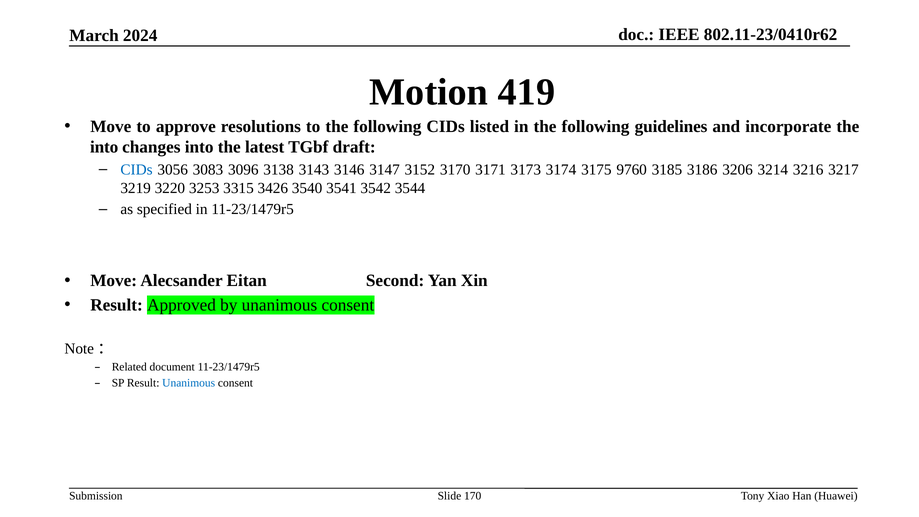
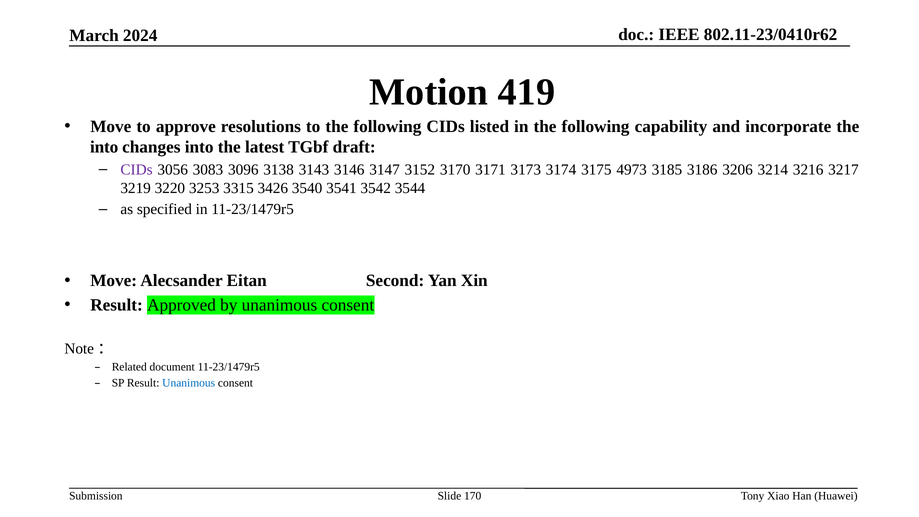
guidelines: guidelines -> capability
CIDs at (137, 170) colour: blue -> purple
9760: 9760 -> 4973
